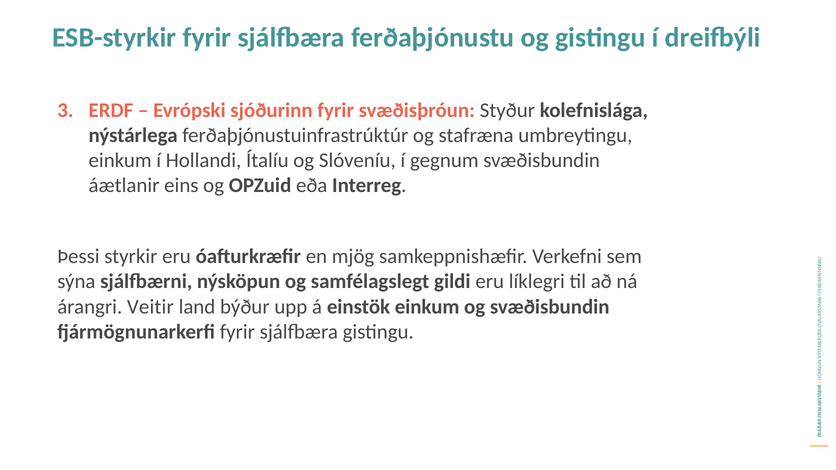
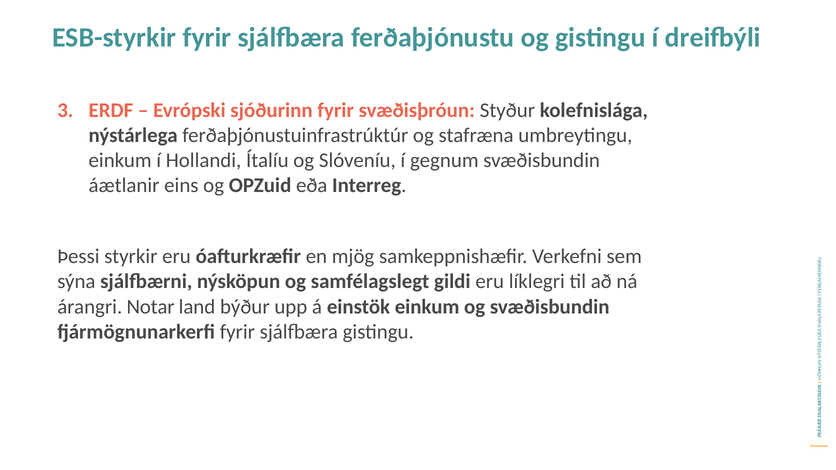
Veitir: Veitir -> Notar
